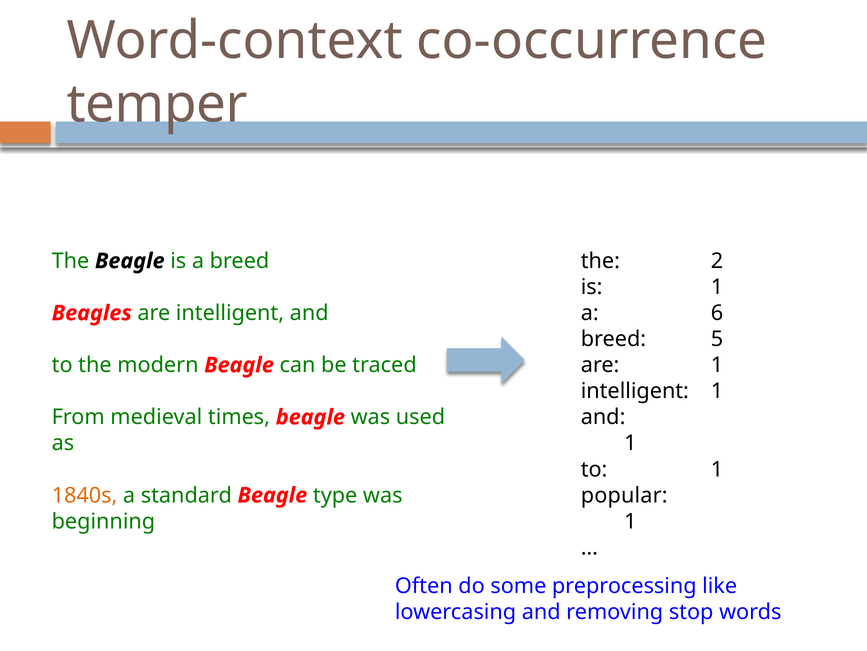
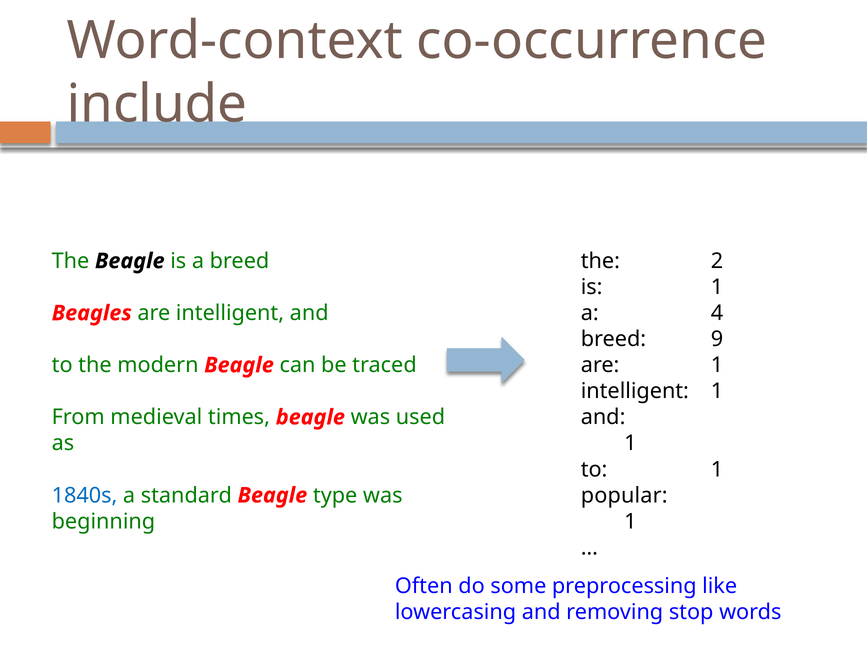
temper: temper -> include
6: 6 -> 4
5: 5 -> 9
1840s colour: orange -> blue
